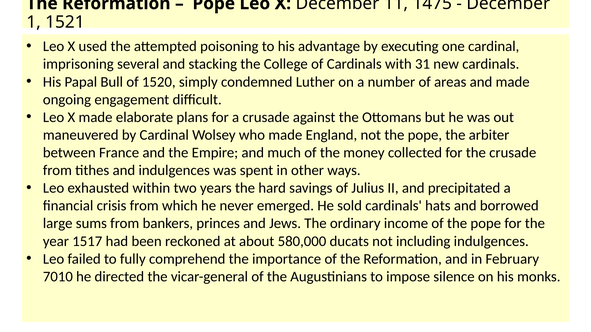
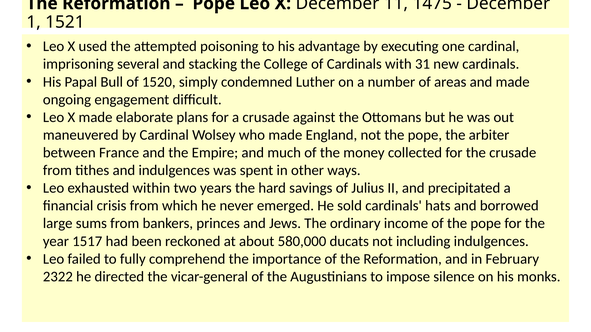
7010: 7010 -> 2322
